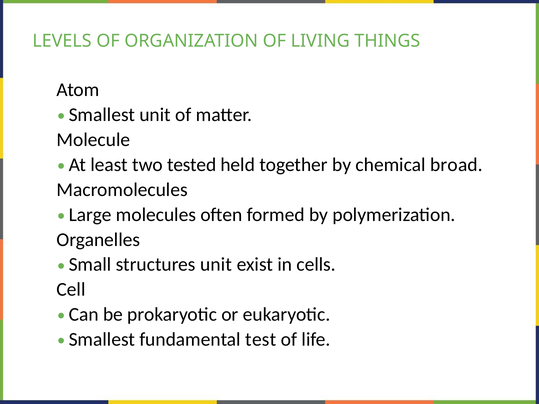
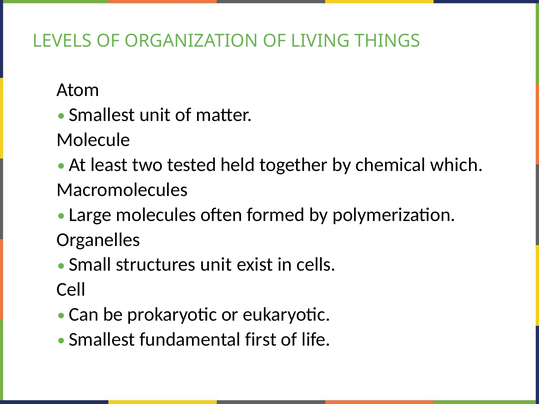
broad: broad -> which
test: test -> first
